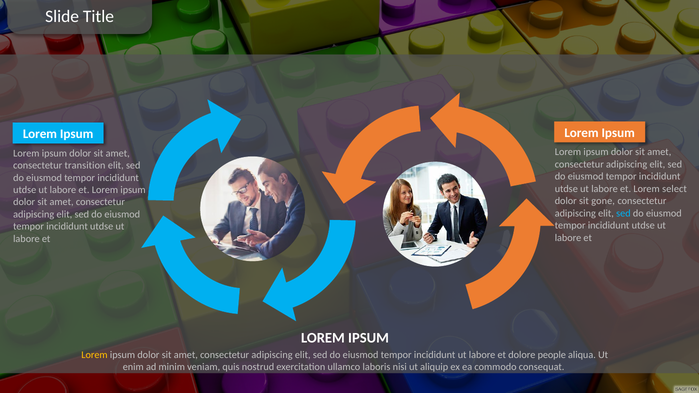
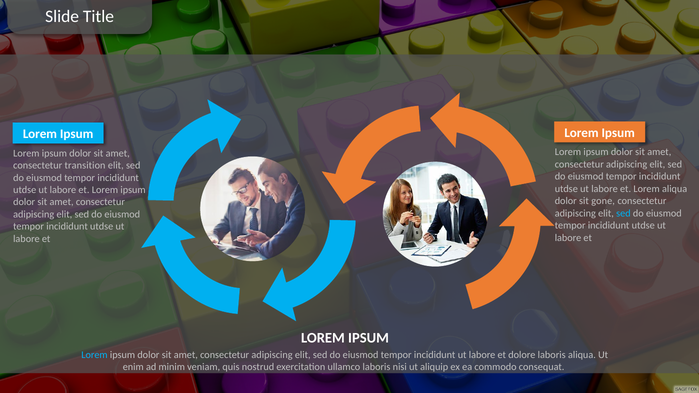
Lorem select: select -> aliqua
Lorem at (94, 355) colour: yellow -> light blue
dolore people: people -> laboris
